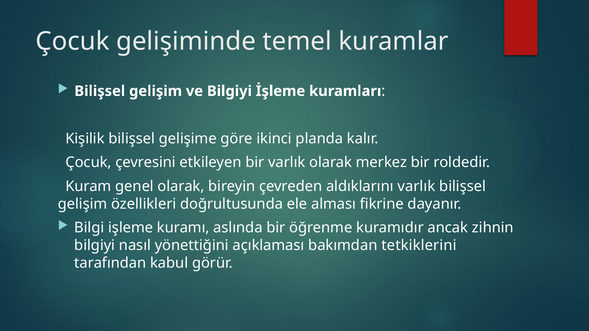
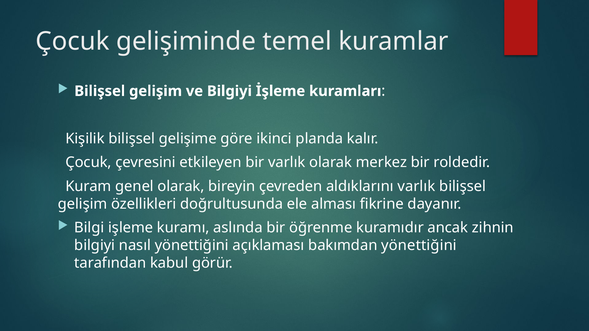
bakımdan tetkiklerini: tetkiklerini -> yönettiğini
